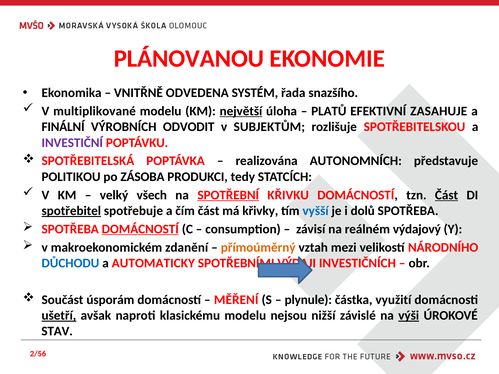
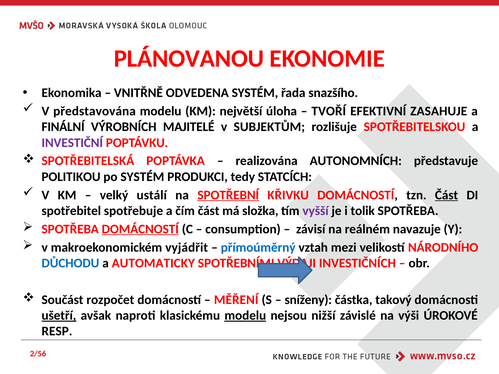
multiplikované: multiplikované -> představována
největší underline: present -> none
PLATŮ: PLATŮ -> TVOŘÍ
ODVODIT: ODVODIT -> MAJITELÉ
po ZÁSOBA: ZÁSOBA -> SYSTÉM
všech: všech -> ustálí
spotřebitel underline: present -> none
křivky: křivky -> složka
vyšší colour: blue -> purple
dolů: dolů -> tolik
výdajový: výdajový -> navazuje
zdanění: zdanění -> vyjádřit
přímoúměrný colour: orange -> blue
úsporám: úsporám -> rozpočet
plynule: plynule -> sníženy
využití: využití -> takový
modelu at (245, 316) underline: none -> present
výši underline: present -> none
STAV: STAV -> RESP
